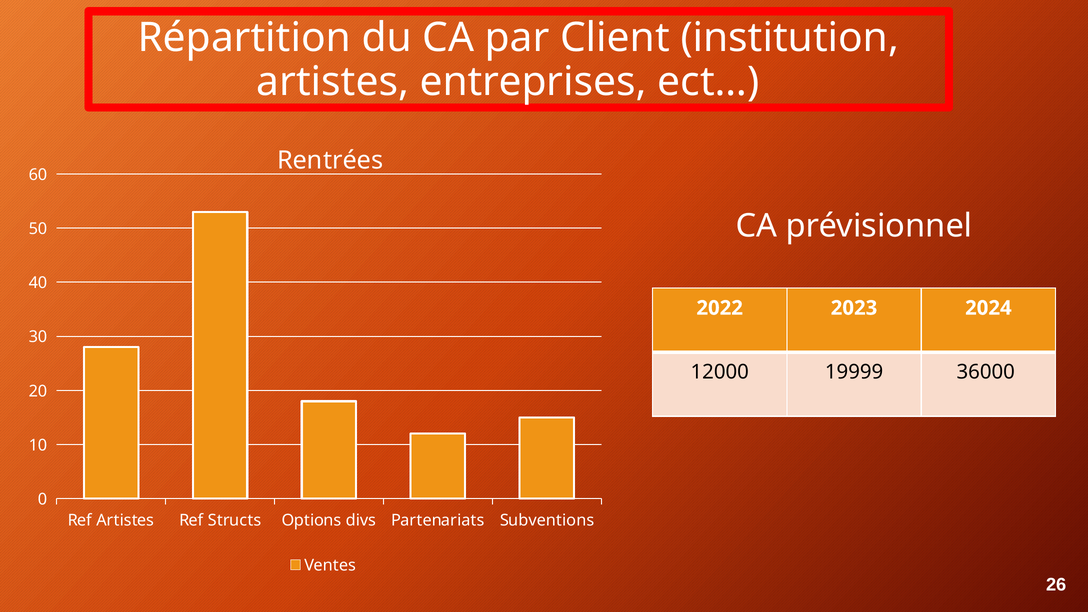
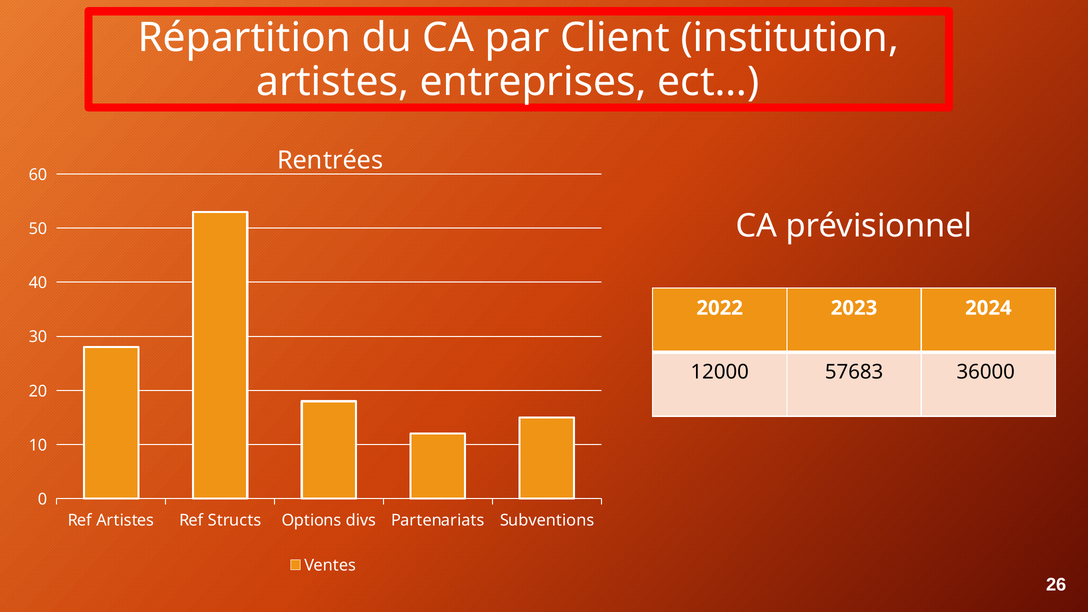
19999: 19999 -> 57683
